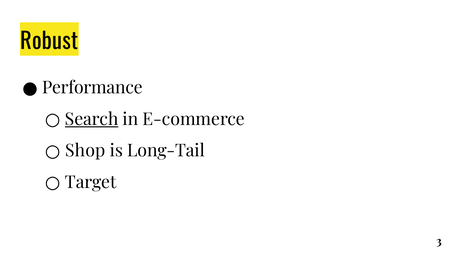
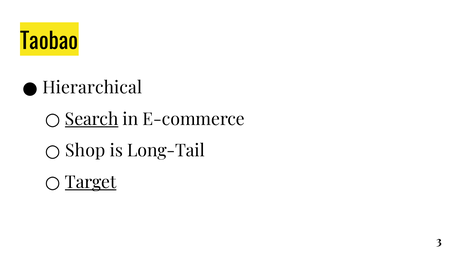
Robust: Robust -> Taobao
Performance: Performance -> Hierarchical
Target underline: none -> present
